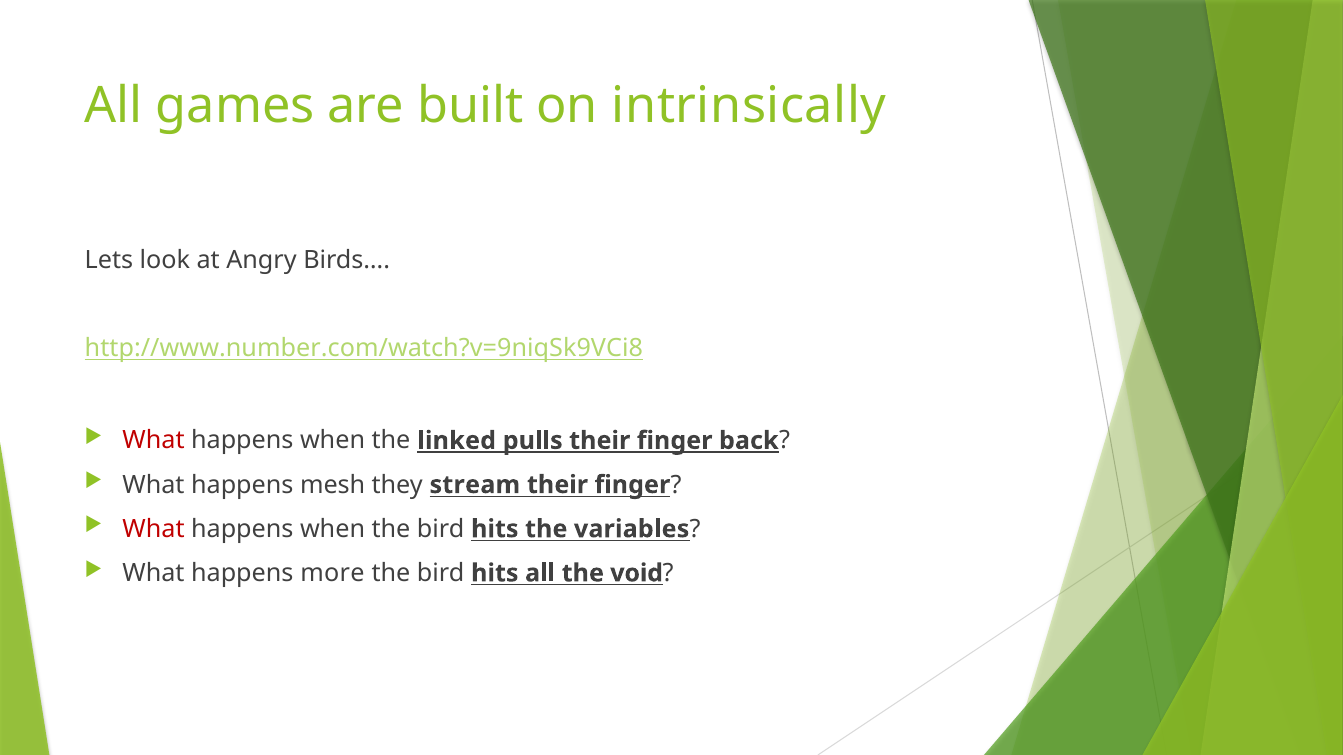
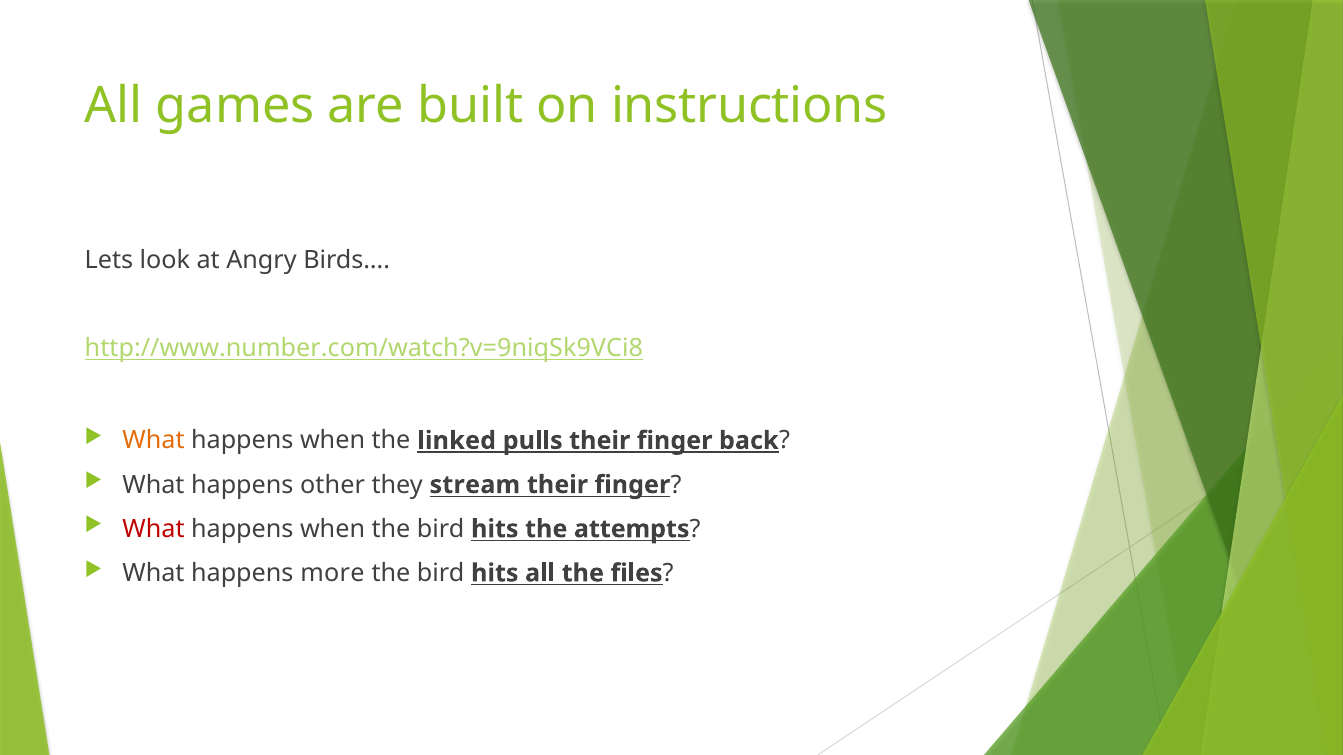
intrinsically: intrinsically -> instructions
What at (154, 441) colour: red -> orange
mesh: mesh -> other
variables: variables -> attempts
void: void -> files
